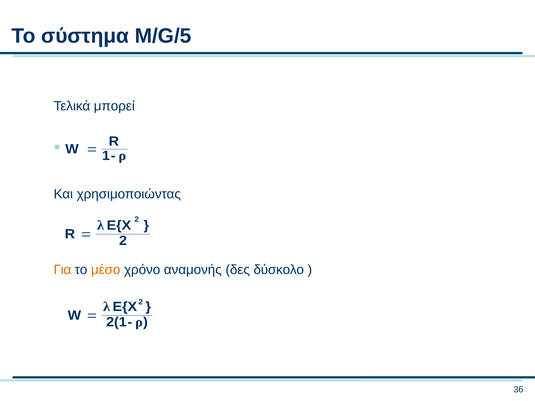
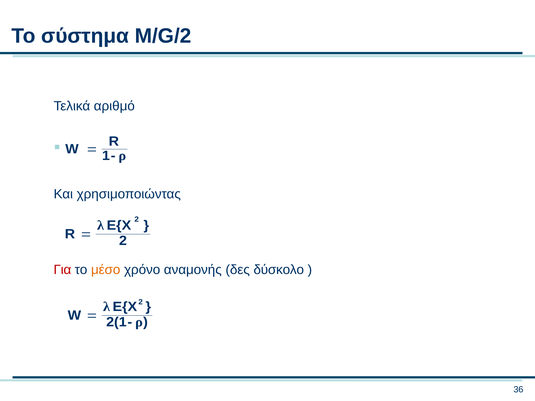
M/G/5: M/G/5 -> M/G/2
μπορεί: μπορεί -> αριθμό
Για colour: orange -> red
